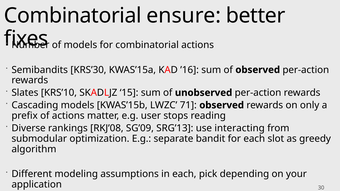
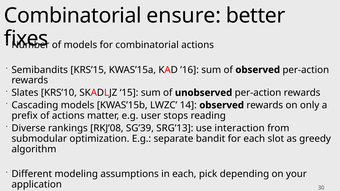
KRS’30: KRS’30 -> KRS’15
71: 71 -> 14
SG’09: SG’09 -> SG’39
interacting: interacting -> interaction
